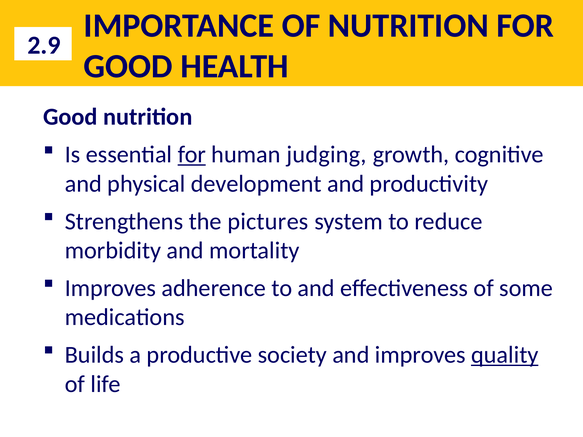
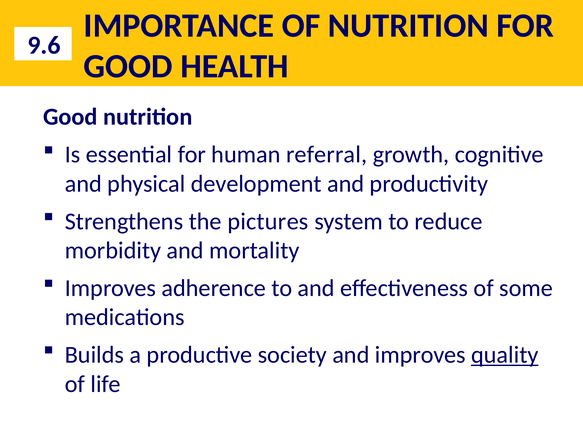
2.9: 2.9 -> 9.6
for at (192, 155) underline: present -> none
judging: judging -> referral
